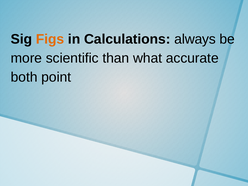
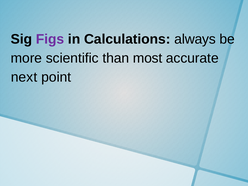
Figs colour: orange -> purple
what: what -> most
both: both -> next
